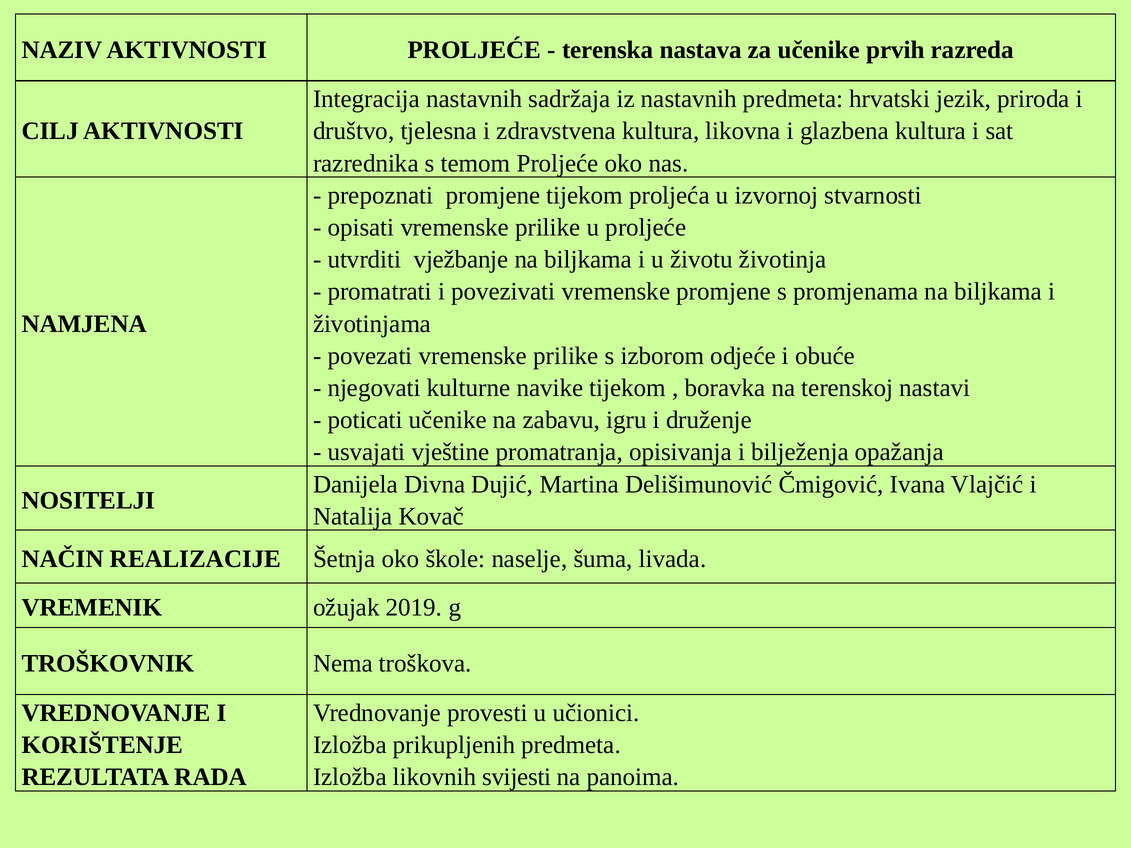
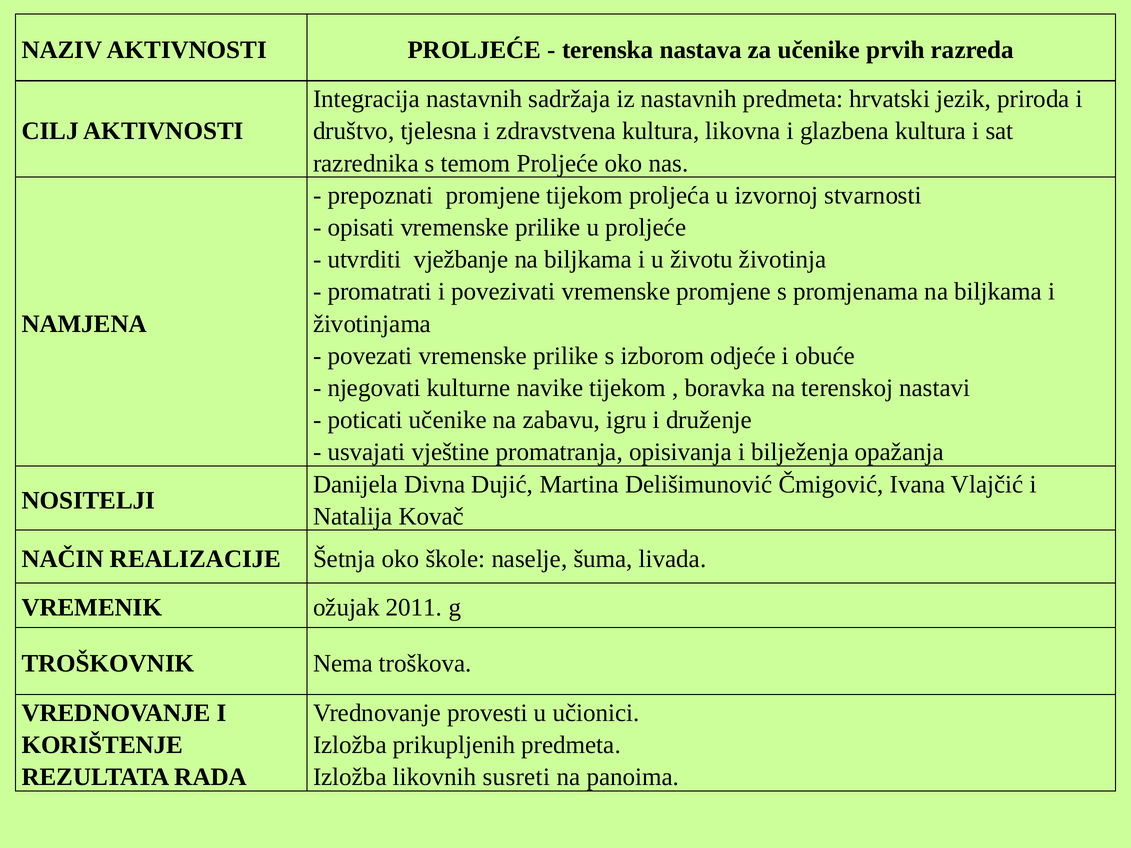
2019: 2019 -> 2011
svijesti: svijesti -> susreti
